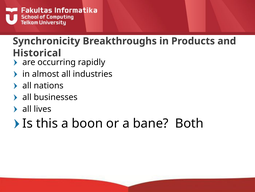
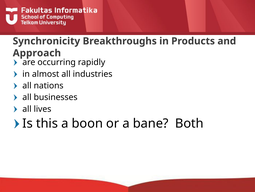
Historical: Historical -> Approach
